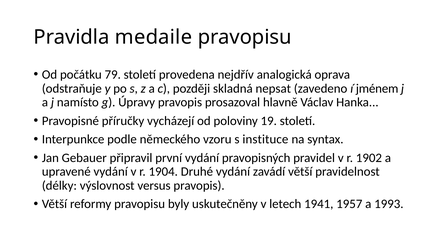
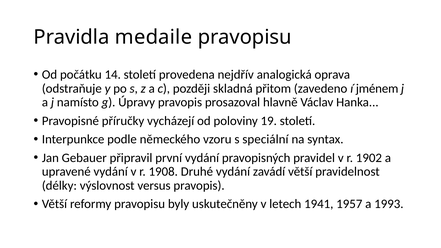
79: 79 -> 14
nepsat: nepsat -> přitom
instituce: instituce -> speciální
1904: 1904 -> 1908
